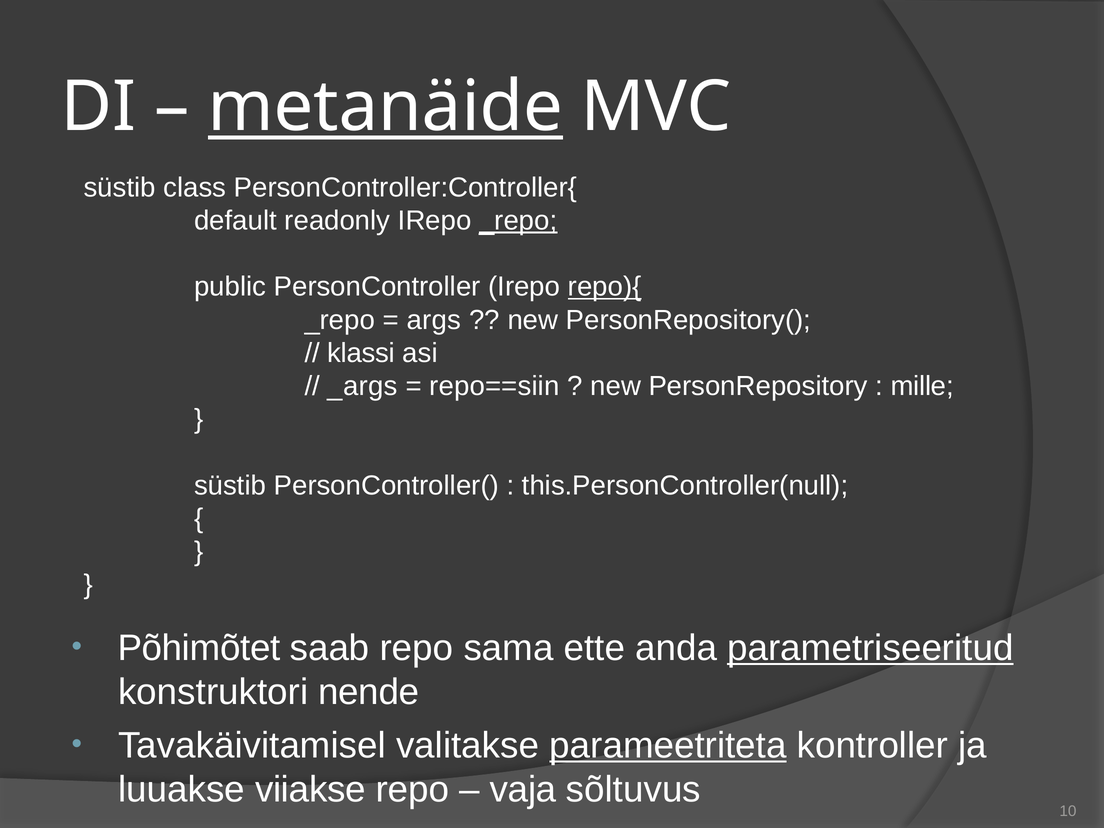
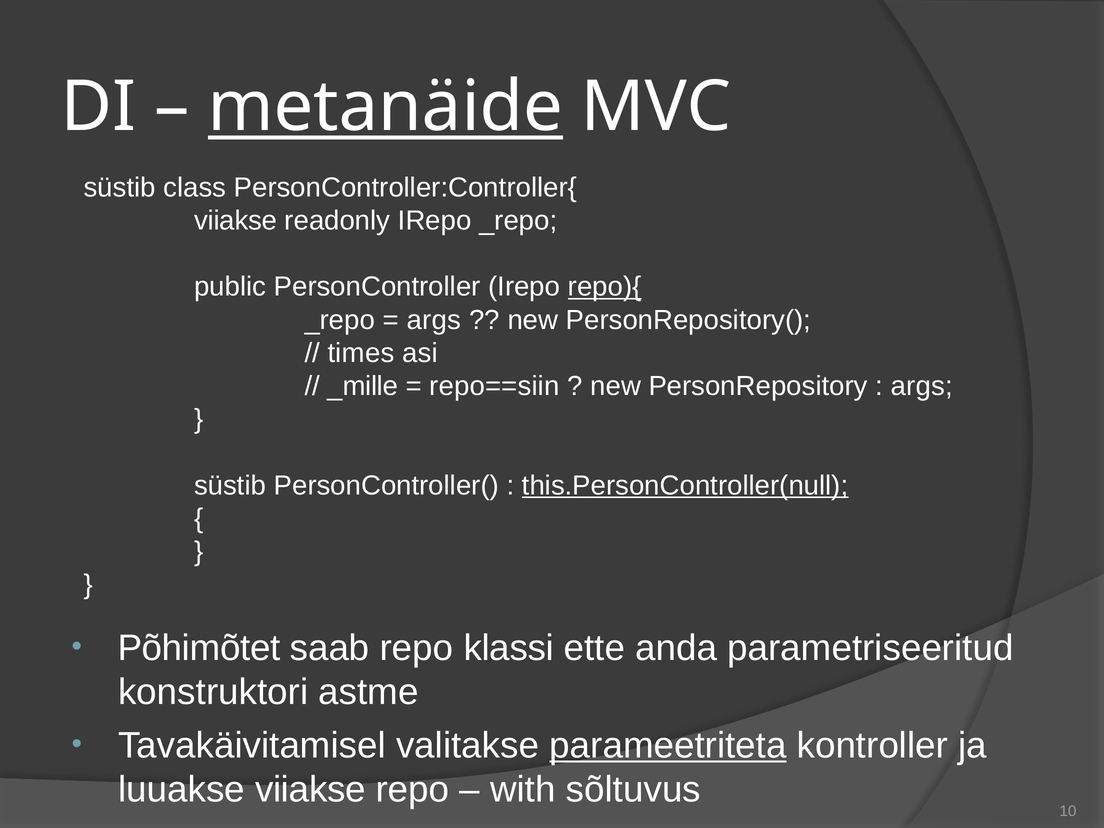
default at (235, 221): default -> viiakse
_repo at (518, 221) underline: present -> none
klassi: klassi -> times
_args: _args -> _mille
mille at (922, 386): mille -> args
this.PersonController(null underline: none -> present
sama: sama -> klassi
parametriseeritud underline: present -> none
nende: nende -> astme
vaja: vaja -> with
